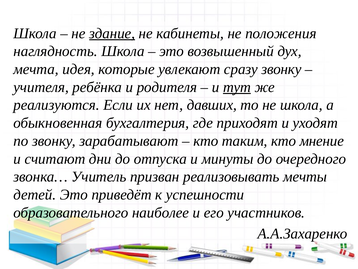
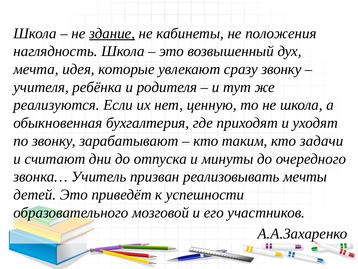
тут underline: present -> none
давших: давших -> ценную
мнение: мнение -> задачи
наиболее: наиболее -> мозговой
